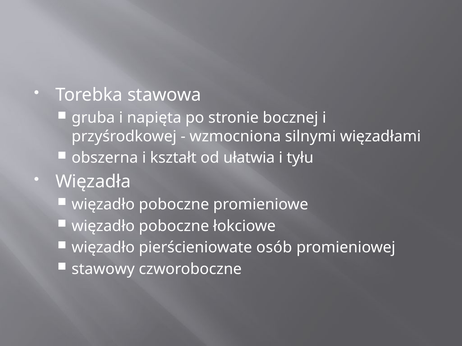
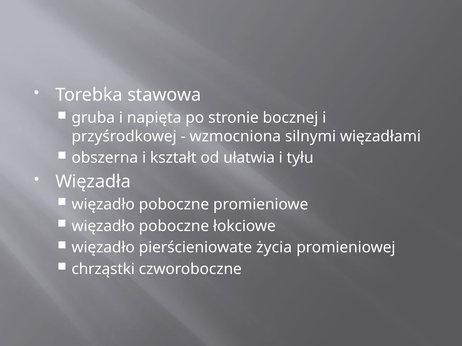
osób: osób -> życia
stawowy: stawowy -> chrząstki
